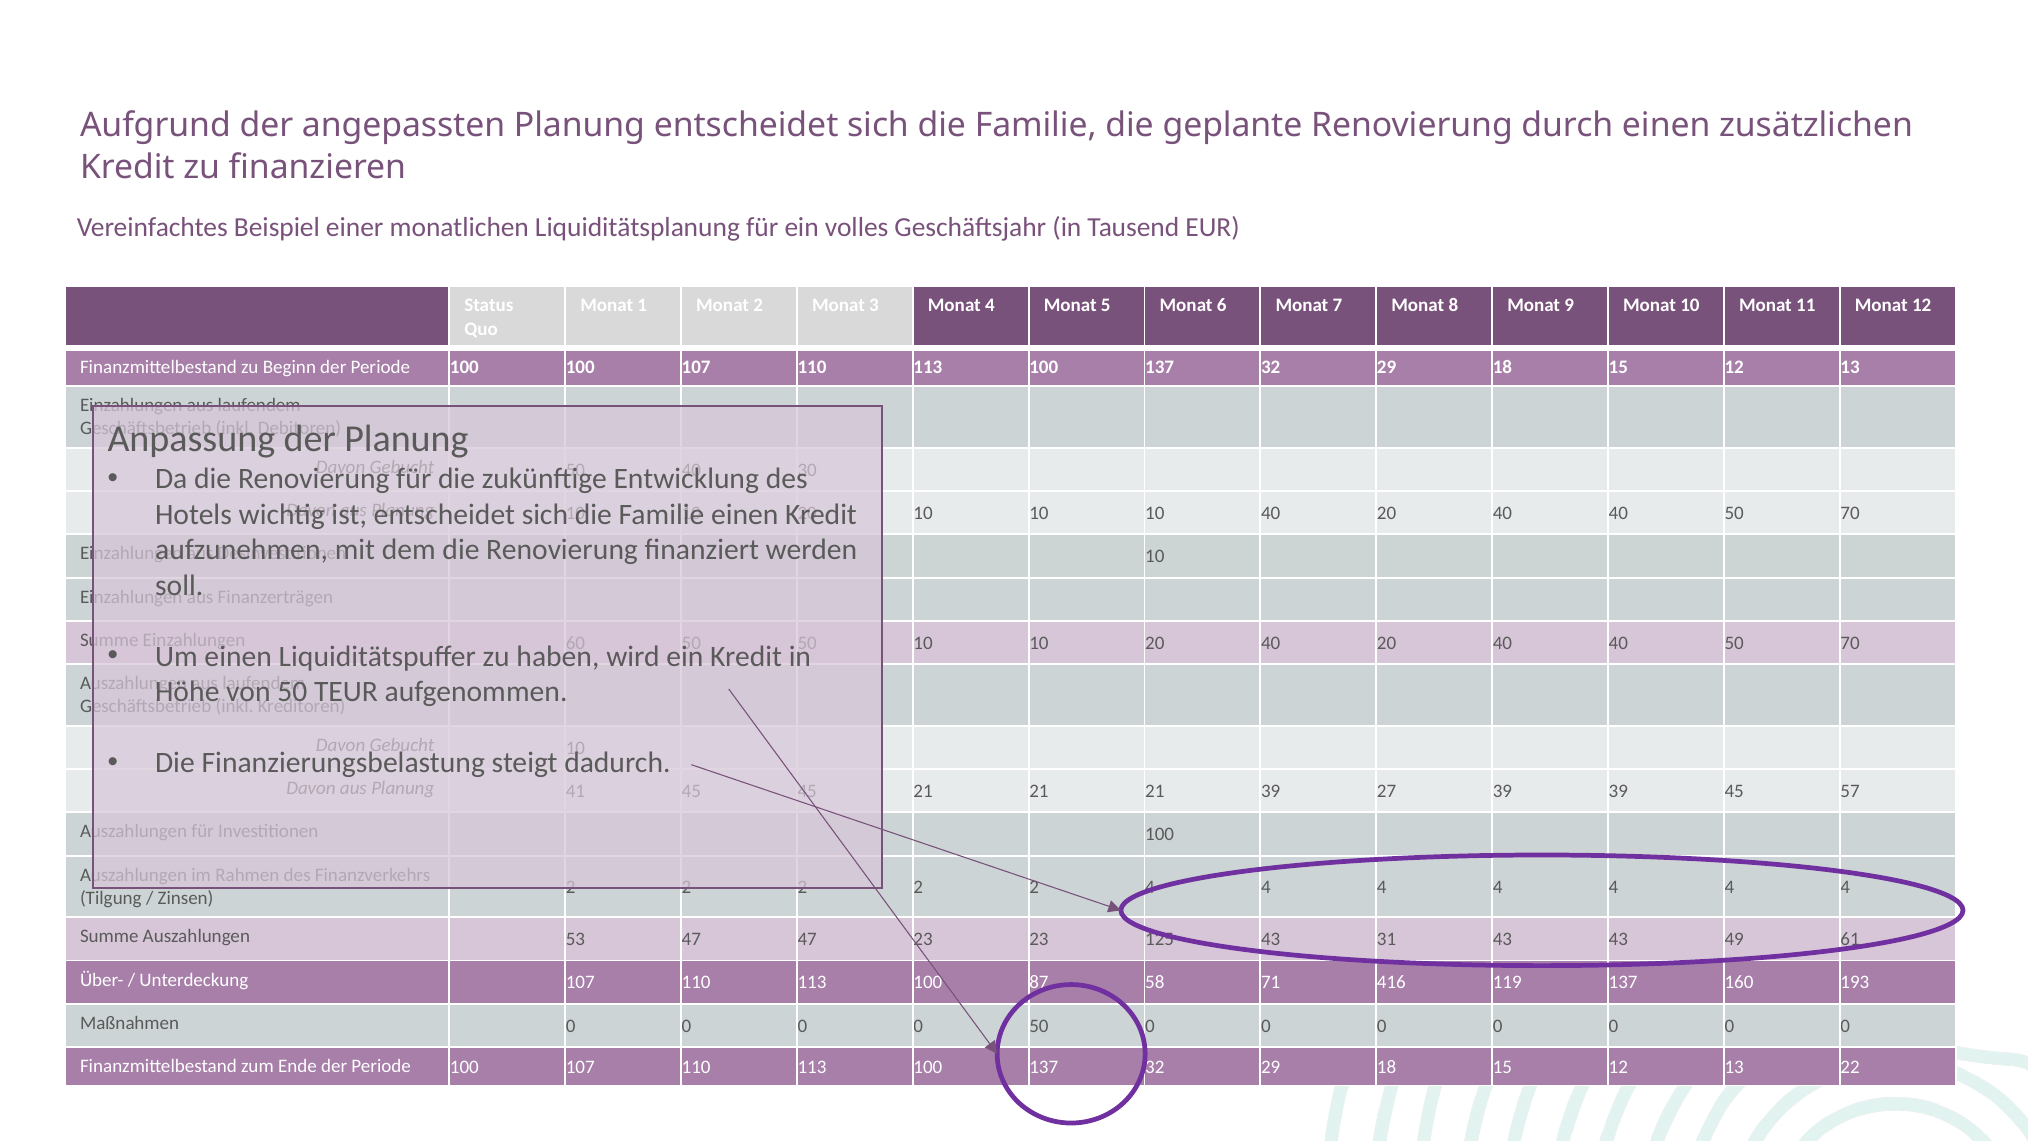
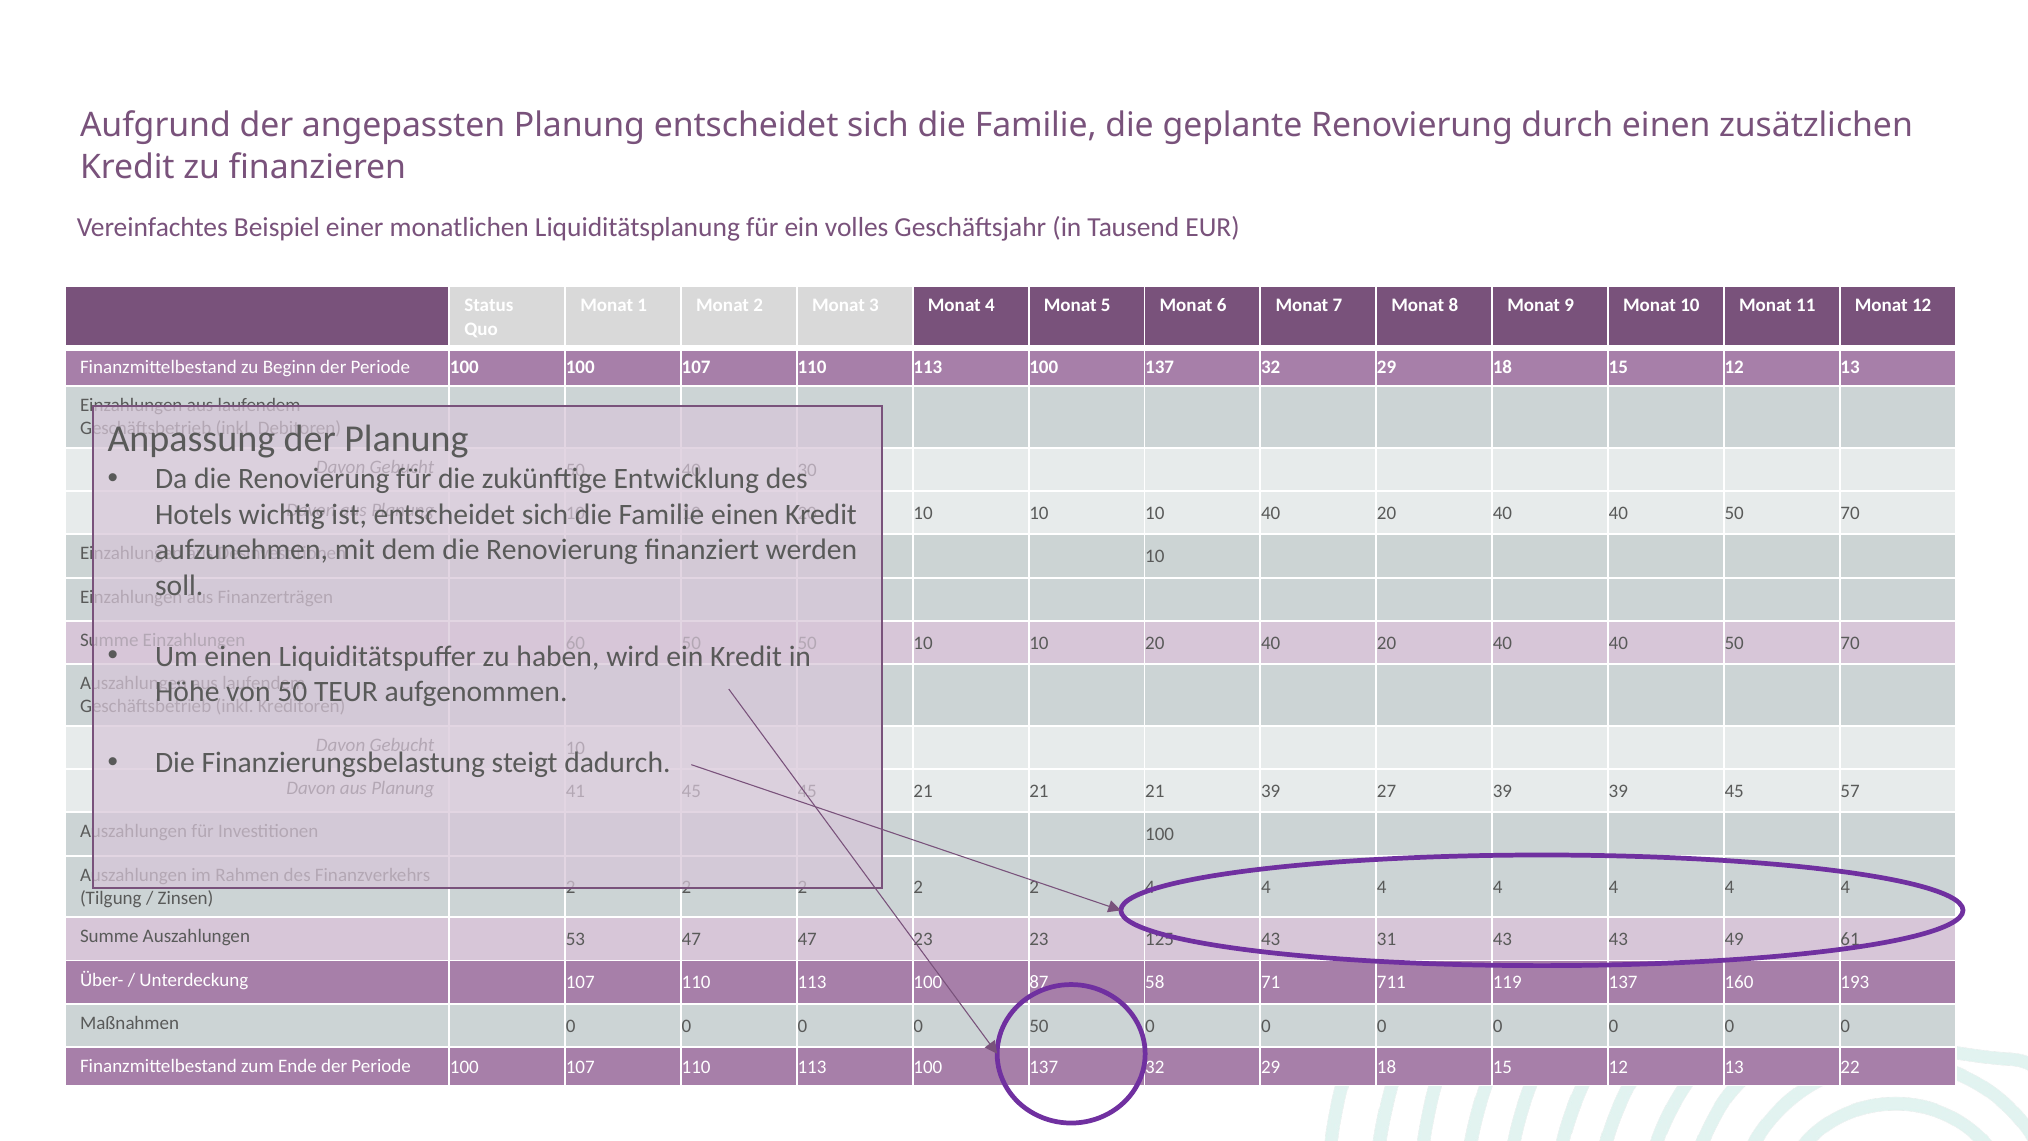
416: 416 -> 711
